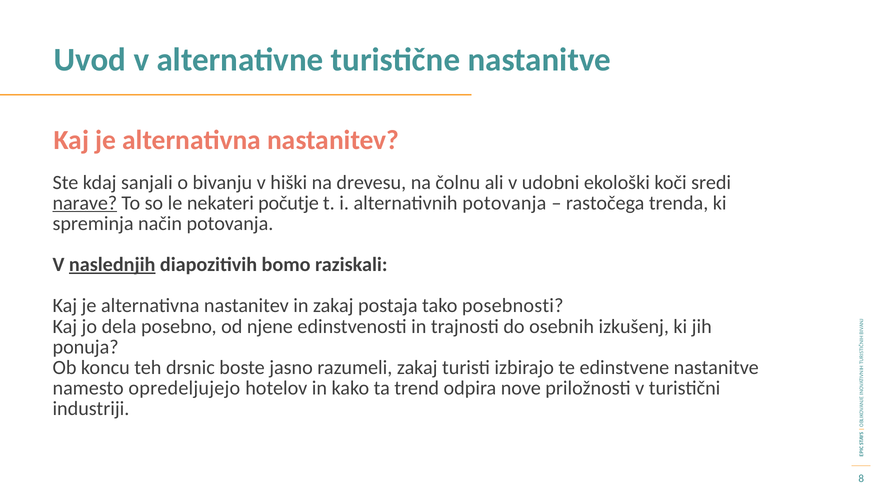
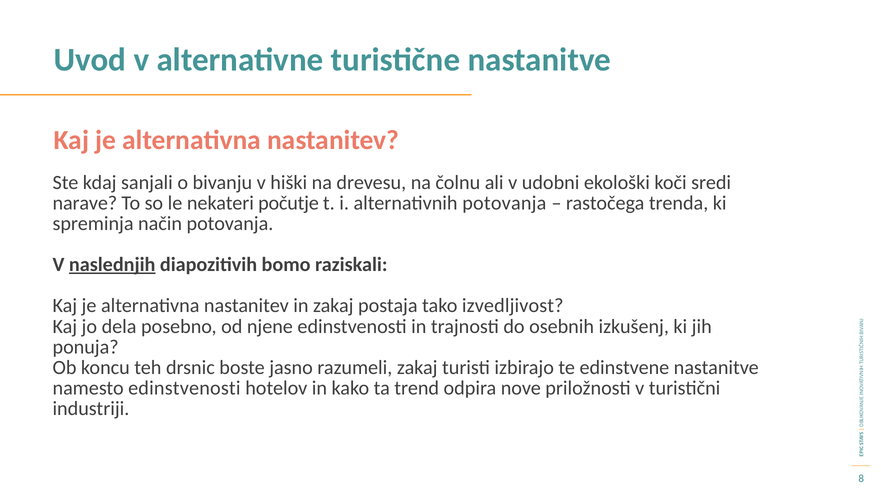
narave underline: present -> none
posebnosti: posebnosti -> izvedljivost
namesto opredeljujejo: opredeljujejo -> edinstvenosti
